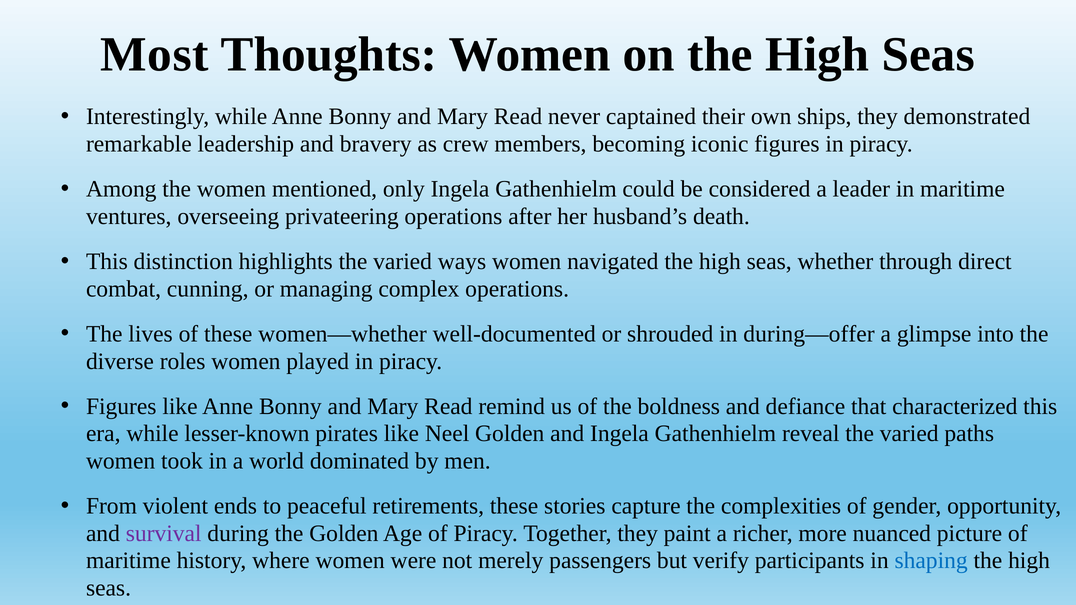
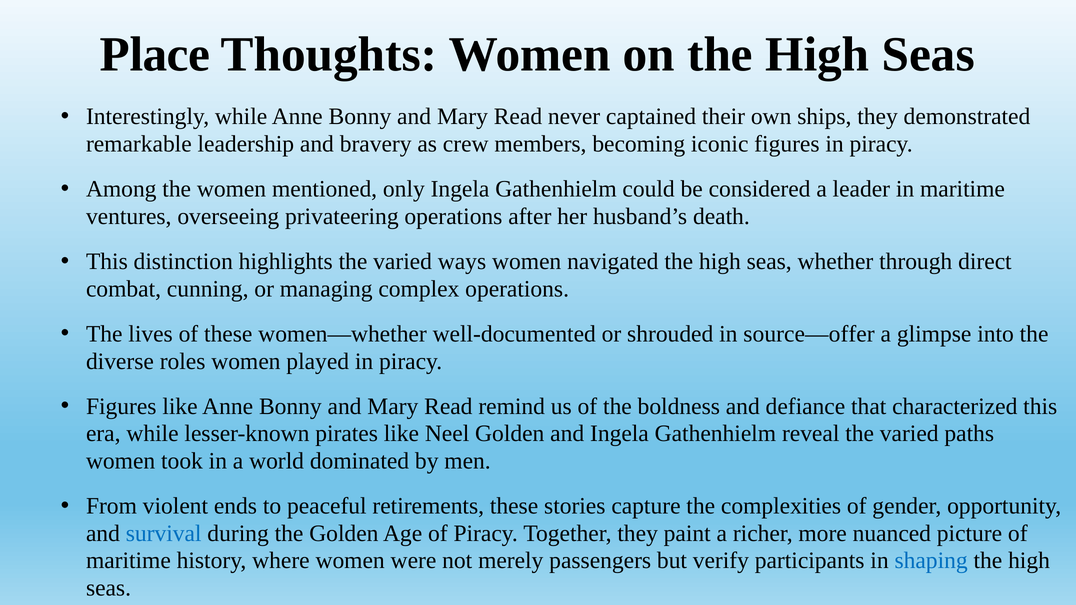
Most: Most -> Place
during—offer: during—offer -> source—offer
survival colour: purple -> blue
